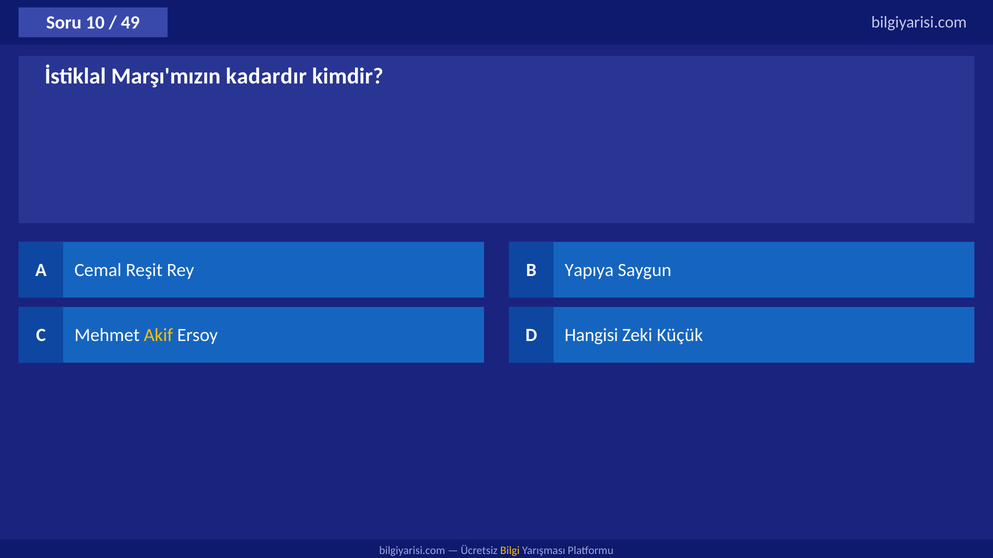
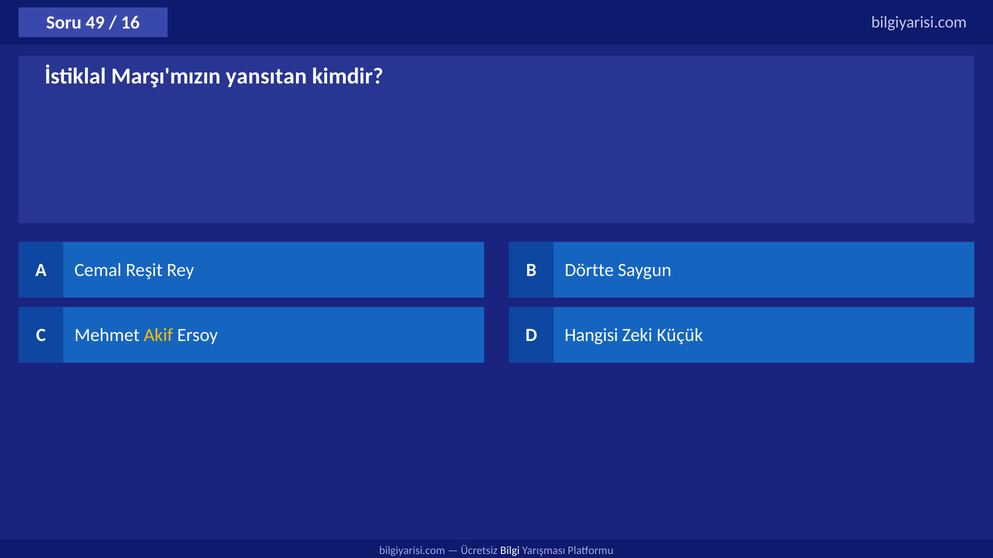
10: 10 -> 49
49: 49 -> 16
kadardır: kadardır -> yansıtan
Yapıya: Yapıya -> Dörtte
Bilgi colour: yellow -> white
